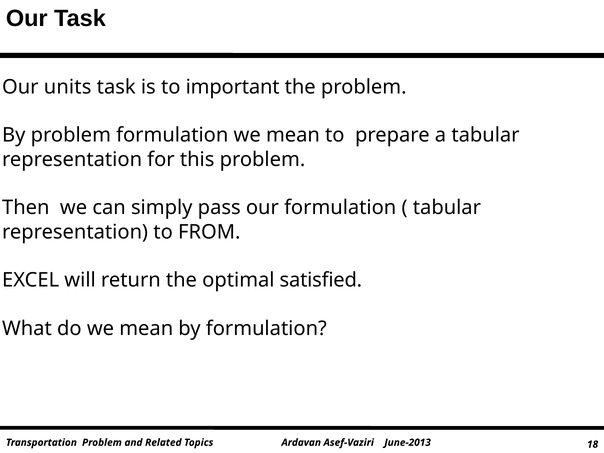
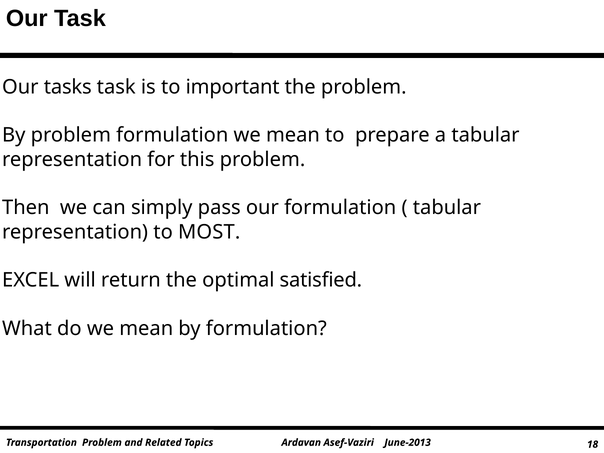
units: units -> tasks
FROM: FROM -> MOST
